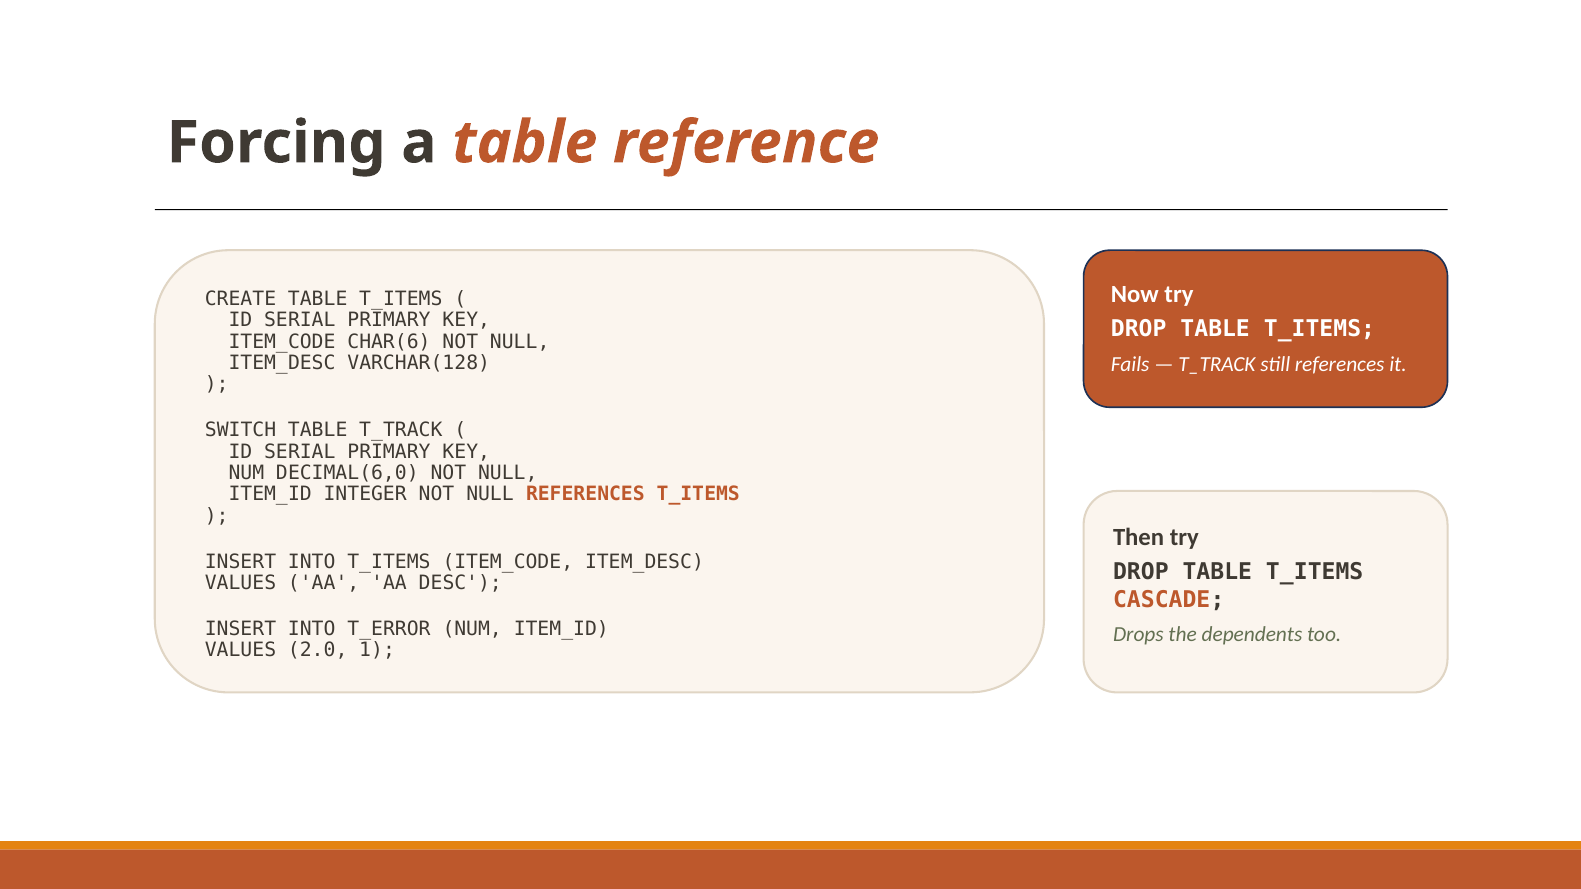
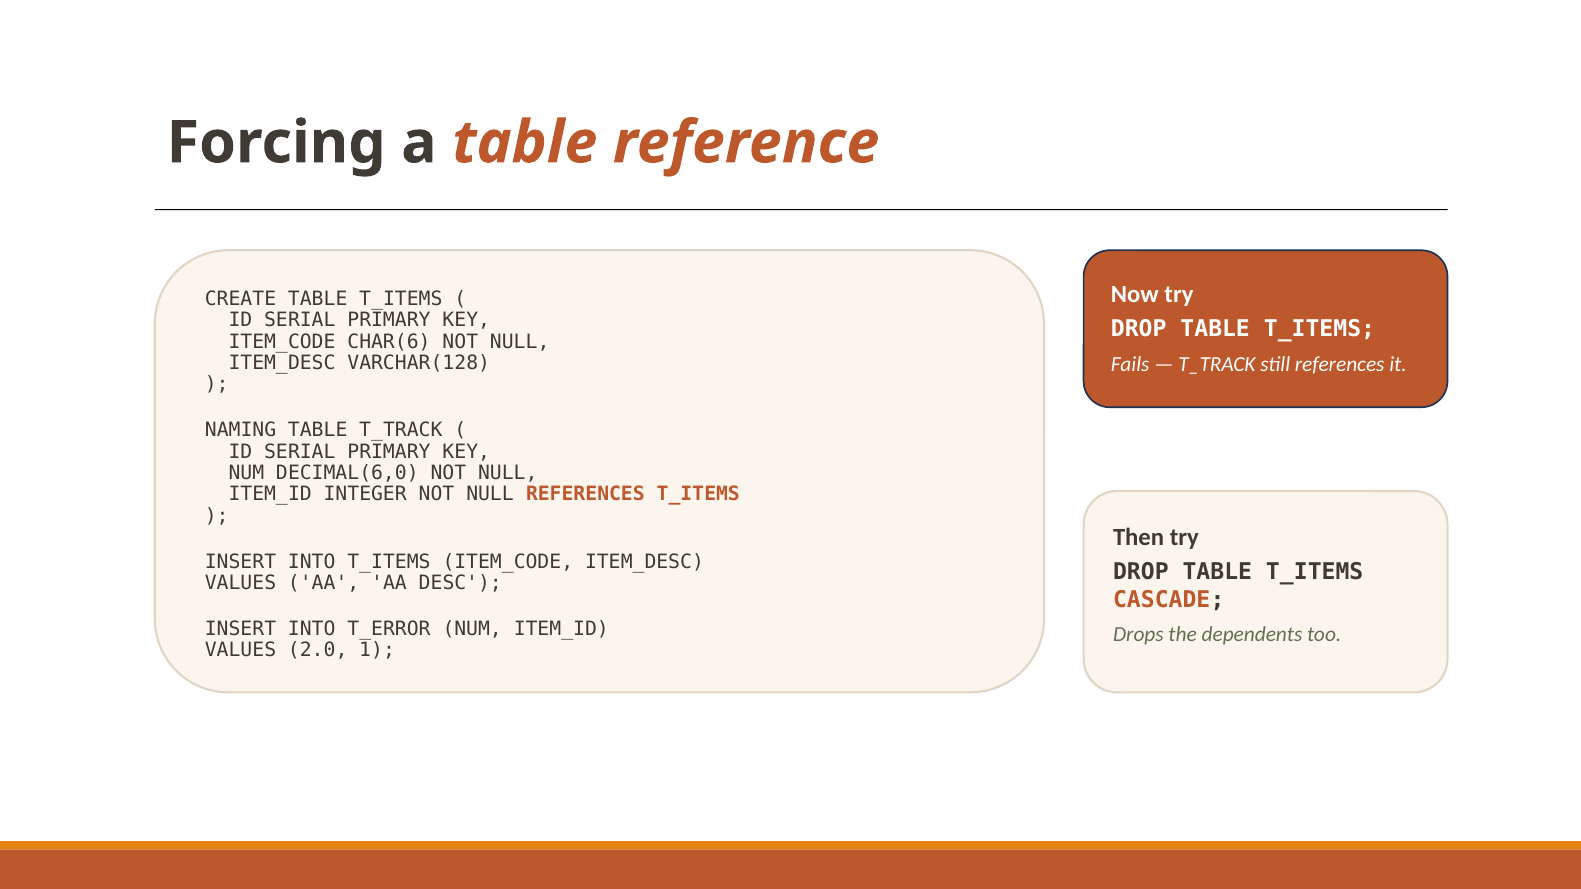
SWITCH: SWITCH -> NAMING
